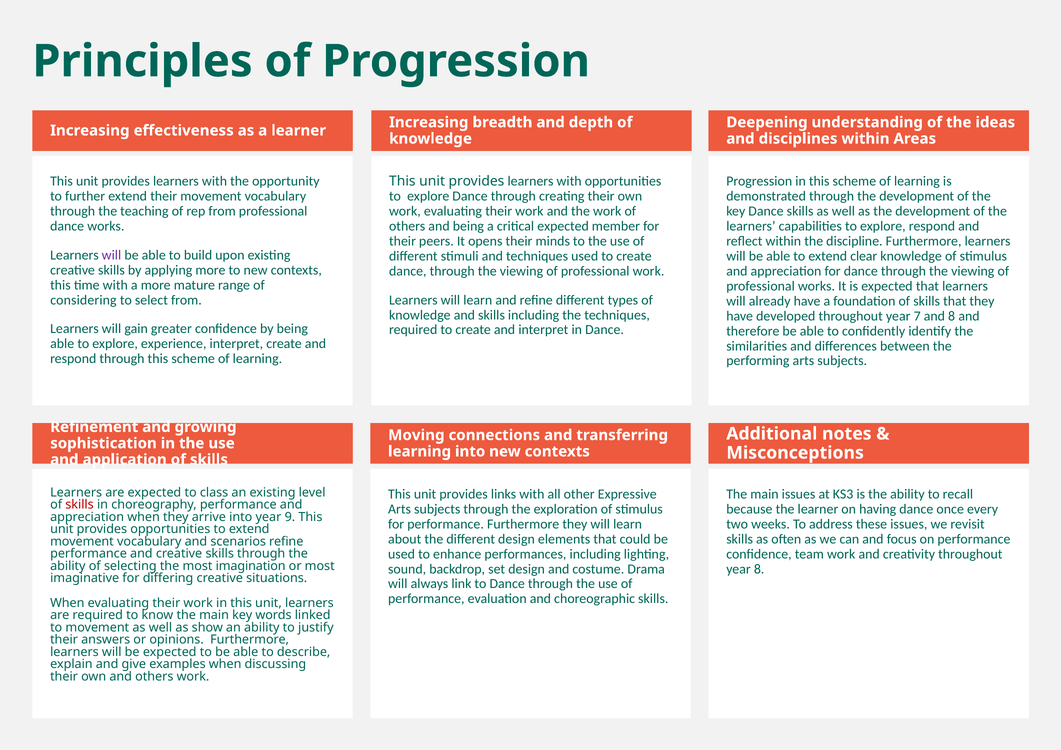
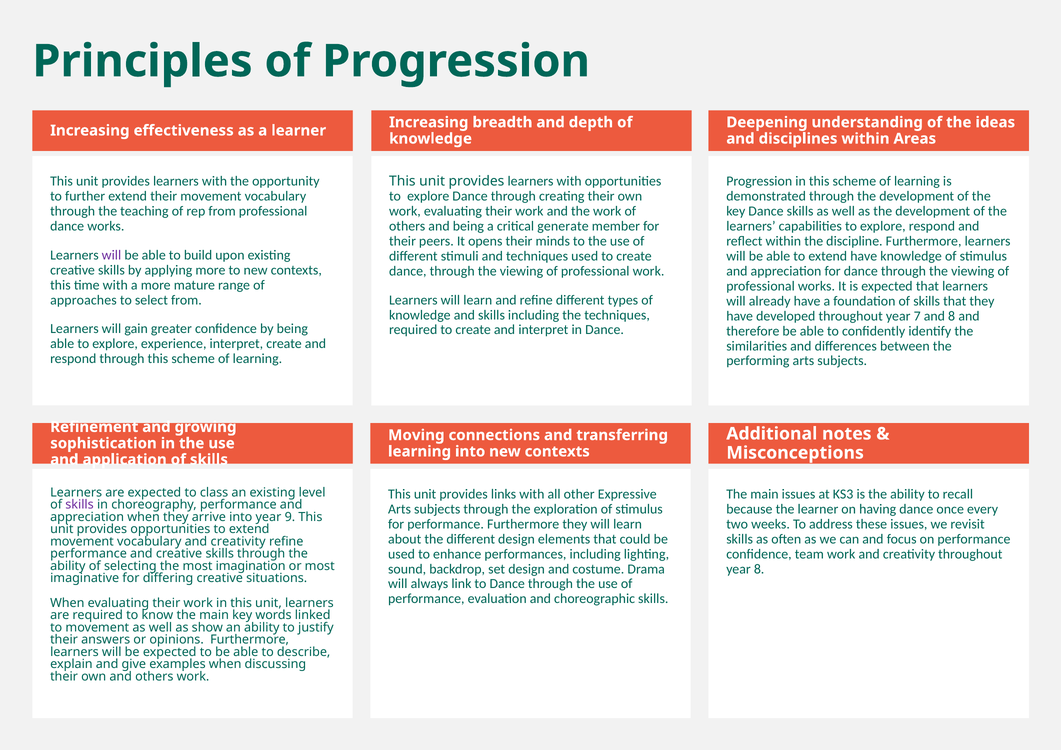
critical expected: expected -> generate
extend clear: clear -> have
considering: considering -> approaches
skills at (80, 505) colour: red -> purple
vocabulary and scenarios: scenarios -> creativity
